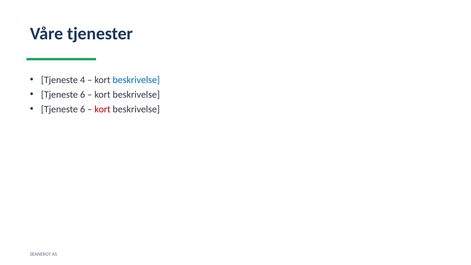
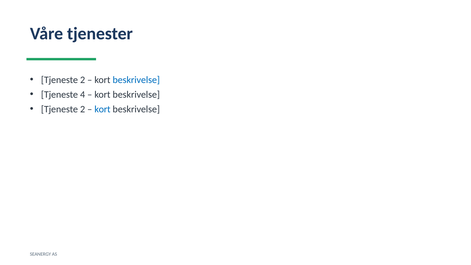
4 at (83, 80): 4 -> 2
6 at (83, 95): 6 -> 4
6 at (83, 109): 6 -> 2
kort at (102, 109) colour: red -> blue
